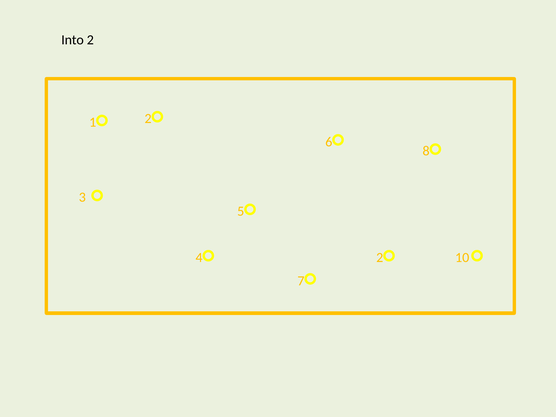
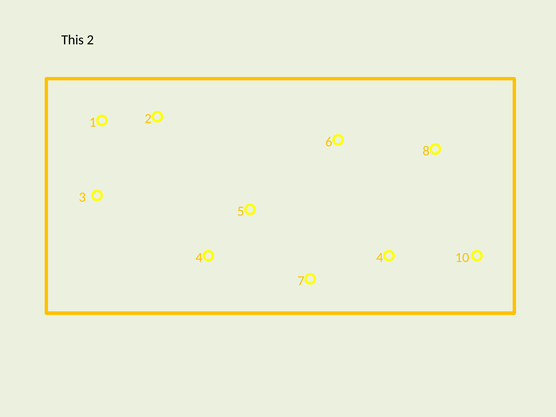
Into: Into -> This
4 2: 2 -> 4
